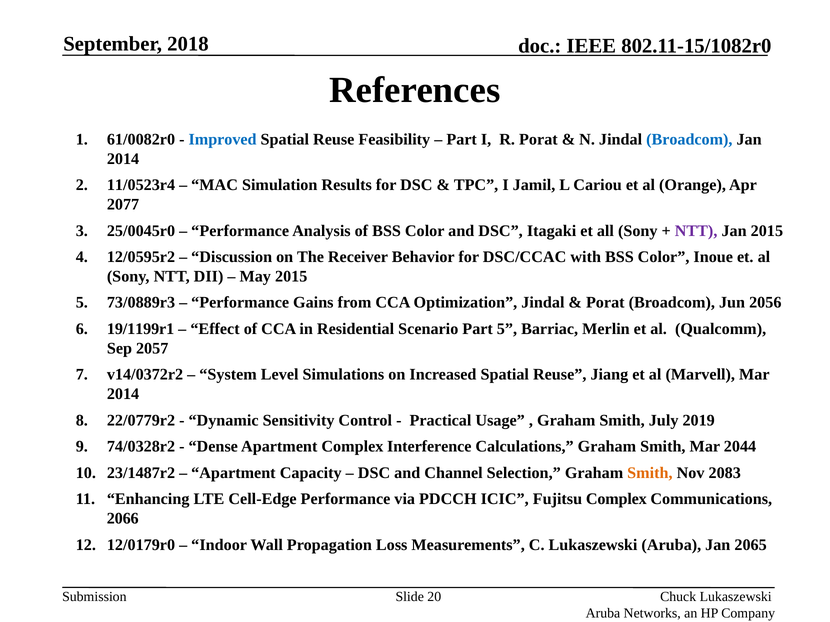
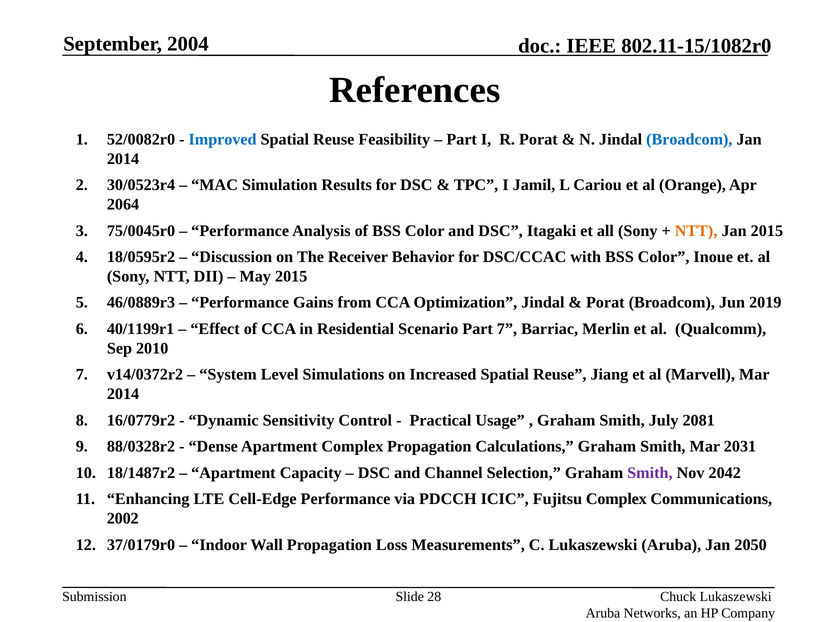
2018: 2018 -> 2004
61/0082r0: 61/0082r0 -> 52/0082r0
11/0523r4: 11/0523r4 -> 30/0523r4
2077: 2077 -> 2064
25/0045r0: 25/0045r0 -> 75/0045r0
NTT at (696, 231) colour: purple -> orange
12/0595r2: 12/0595r2 -> 18/0595r2
73/0889r3: 73/0889r3 -> 46/0889r3
2056: 2056 -> 2019
19/1199r1: 19/1199r1 -> 40/1199r1
Part 5: 5 -> 7
2057: 2057 -> 2010
22/0779r2: 22/0779r2 -> 16/0779r2
2019: 2019 -> 2081
74/0328r2: 74/0328r2 -> 88/0328r2
Complex Interference: Interference -> Propagation
2044: 2044 -> 2031
23/1487r2: 23/1487r2 -> 18/1487r2
Smith at (650, 473) colour: orange -> purple
2083: 2083 -> 2042
2066: 2066 -> 2002
12/0179r0: 12/0179r0 -> 37/0179r0
2065: 2065 -> 2050
20: 20 -> 28
